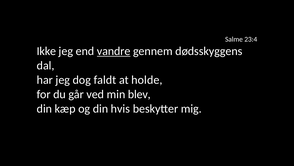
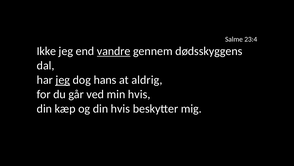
jeg at (63, 80) underline: none -> present
faldt: faldt -> hans
holde: holde -> aldrig
min blev: blev -> hvis
